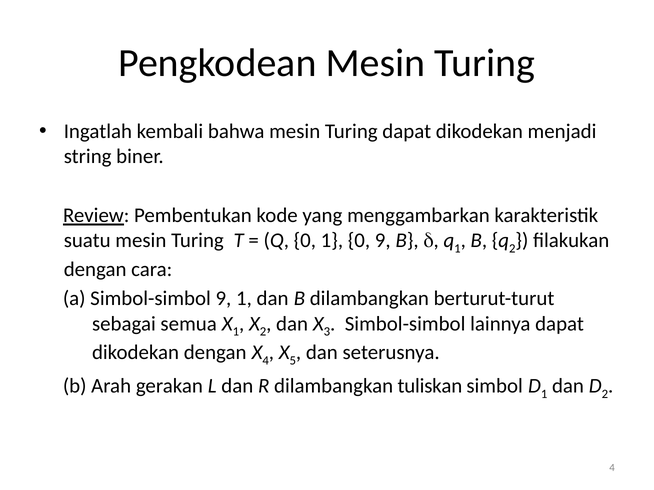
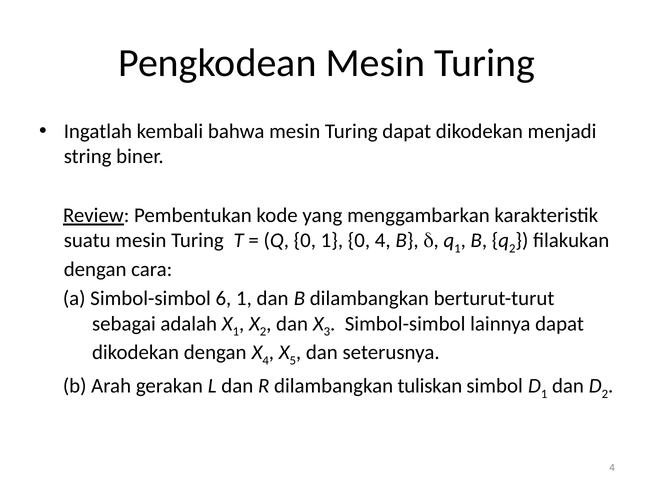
0 9: 9 -> 4
Simbol-simbol 9: 9 -> 6
semua: semua -> adalah
